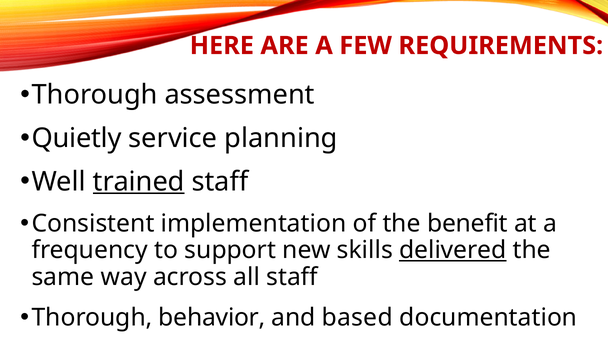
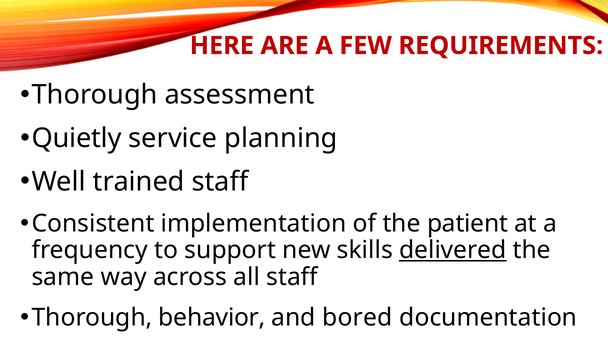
trained underline: present -> none
benefit: benefit -> patient
based: based -> bored
